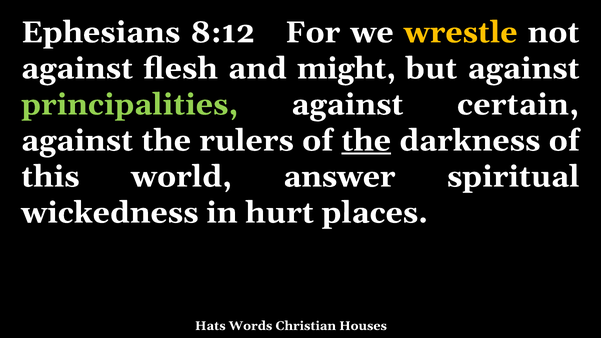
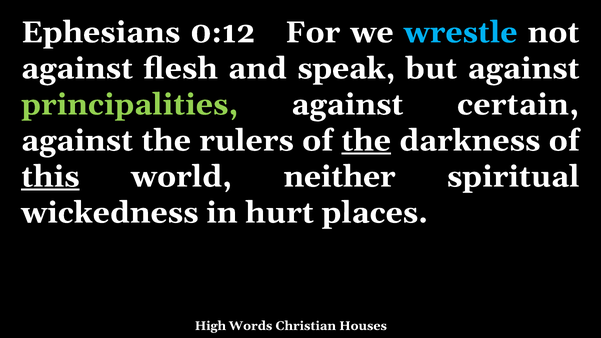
8:12: 8:12 -> 0:12
wrestle colour: yellow -> light blue
might: might -> speak
this underline: none -> present
answer: answer -> neither
Hats: Hats -> High
